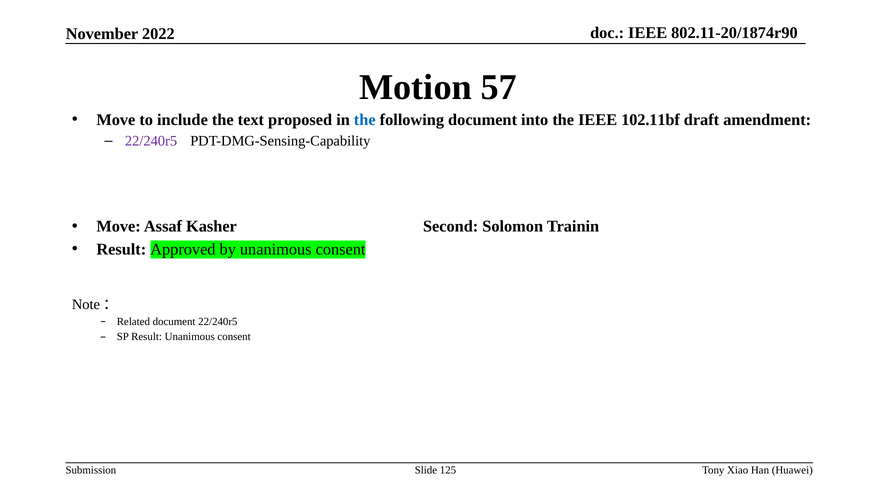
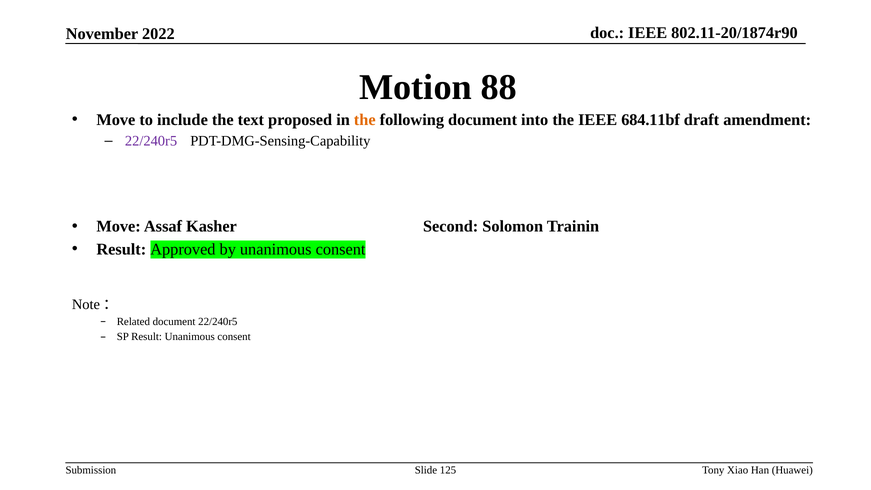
57: 57 -> 88
the at (365, 120) colour: blue -> orange
102.11bf: 102.11bf -> 684.11bf
